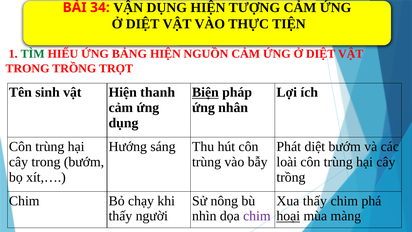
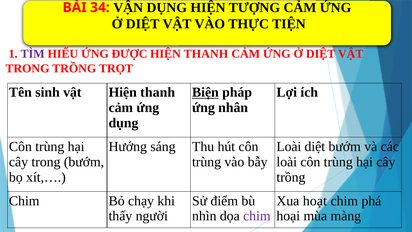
TÌM colour: green -> purple
BẢNG: BẢNG -> ĐƯỢC
NGUỒN at (206, 54): NGUỒN -> THANH
Phát at (289, 146): Phát -> Loài
nông: nông -> điểm
Xua thấy: thấy -> hoạt
hoại underline: present -> none
